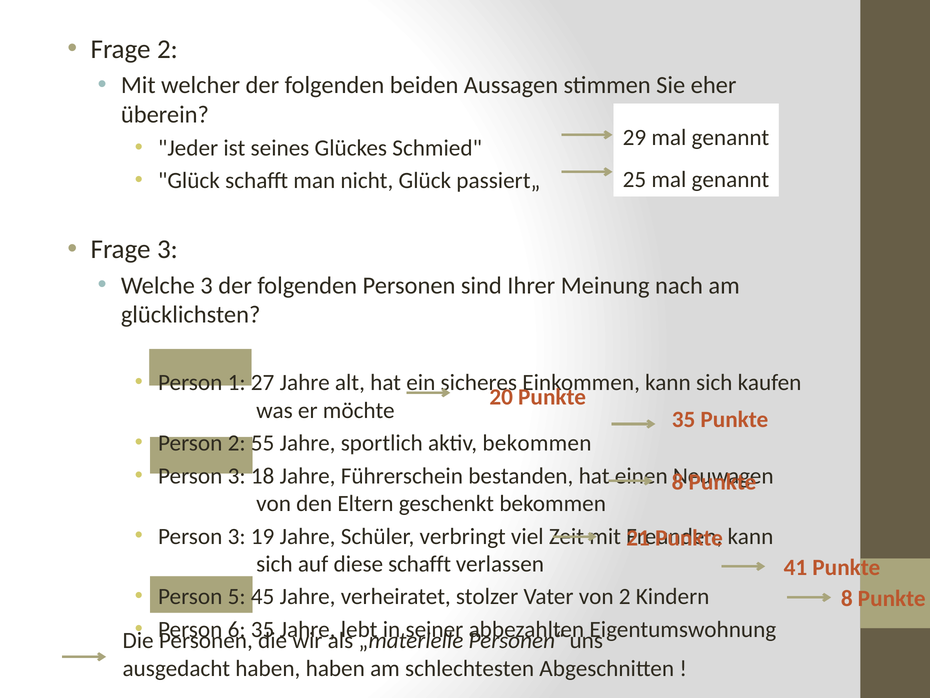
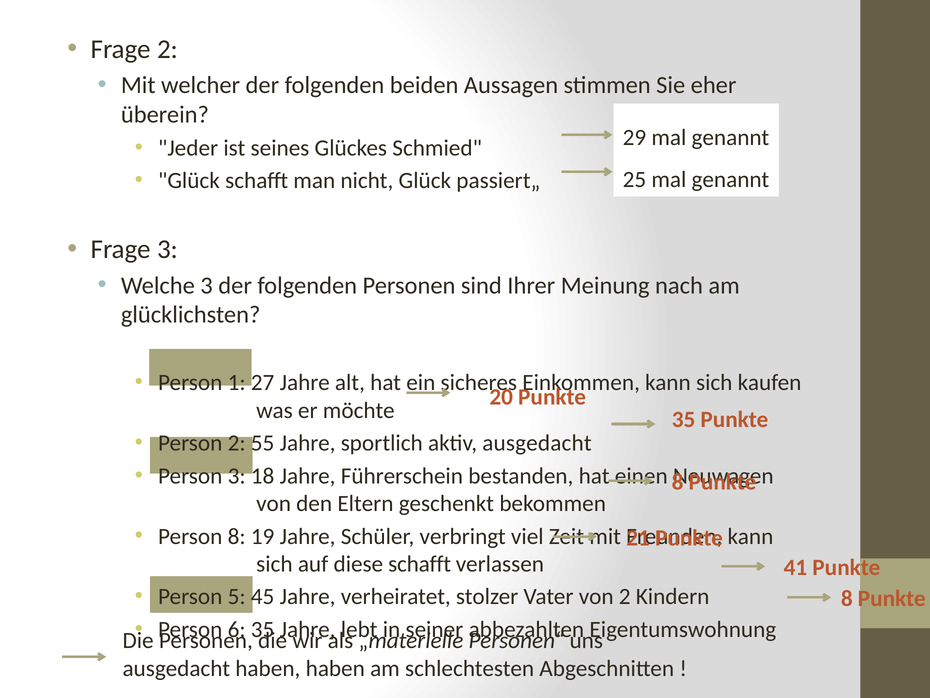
aktiv bekommen: bekommen -> ausgedacht
3 at (237, 536): 3 -> 8
